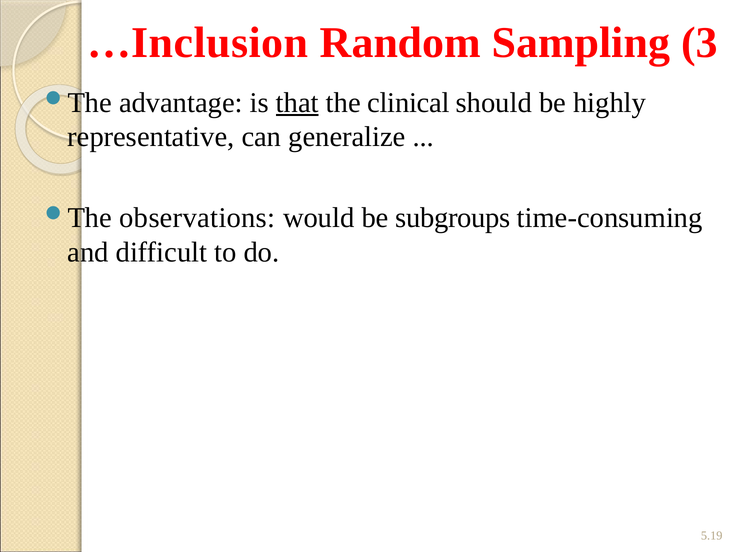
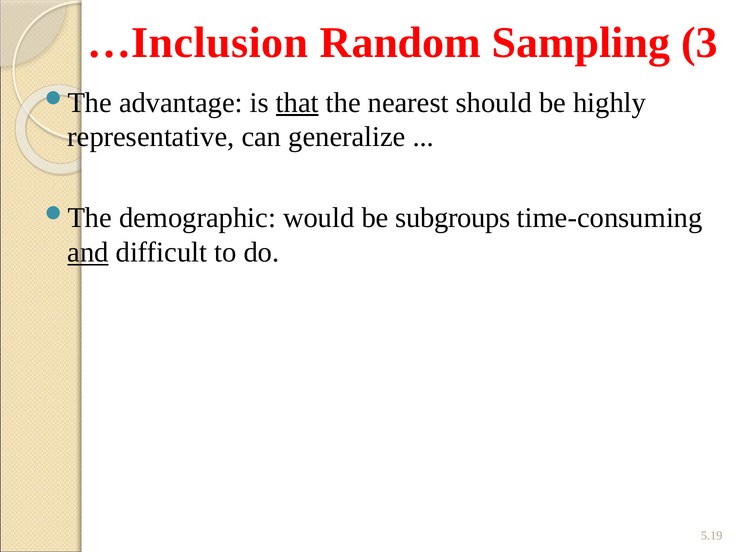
clinical: clinical -> nearest
observations: observations -> demographic
and underline: none -> present
